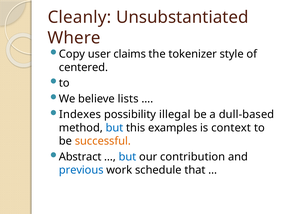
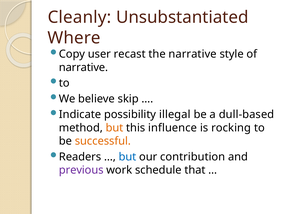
claims: claims -> recast
the tokenizer: tokenizer -> narrative
centered at (83, 67): centered -> narrative
lists: lists -> skip
Indexes: Indexes -> Indicate
but at (114, 128) colour: blue -> orange
examples: examples -> influence
context: context -> rocking
Abstract: Abstract -> Readers
previous colour: blue -> purple
